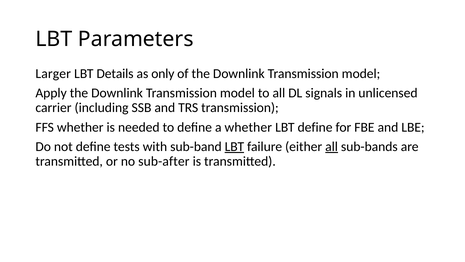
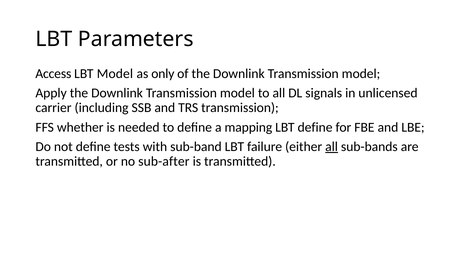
Larger: Larger -> Access
LBT Details: Details -> Model
a whether: whether -> mapping
LBT at (234, 146) underline: present -> none
